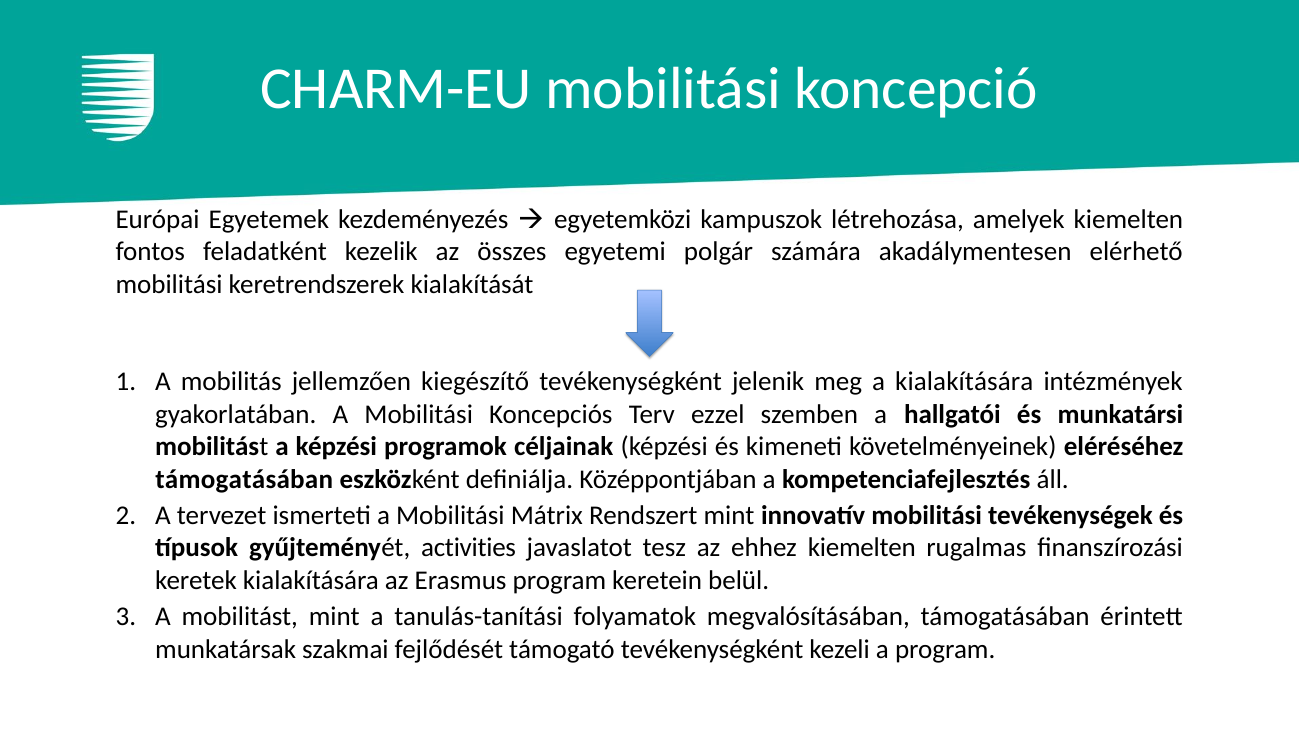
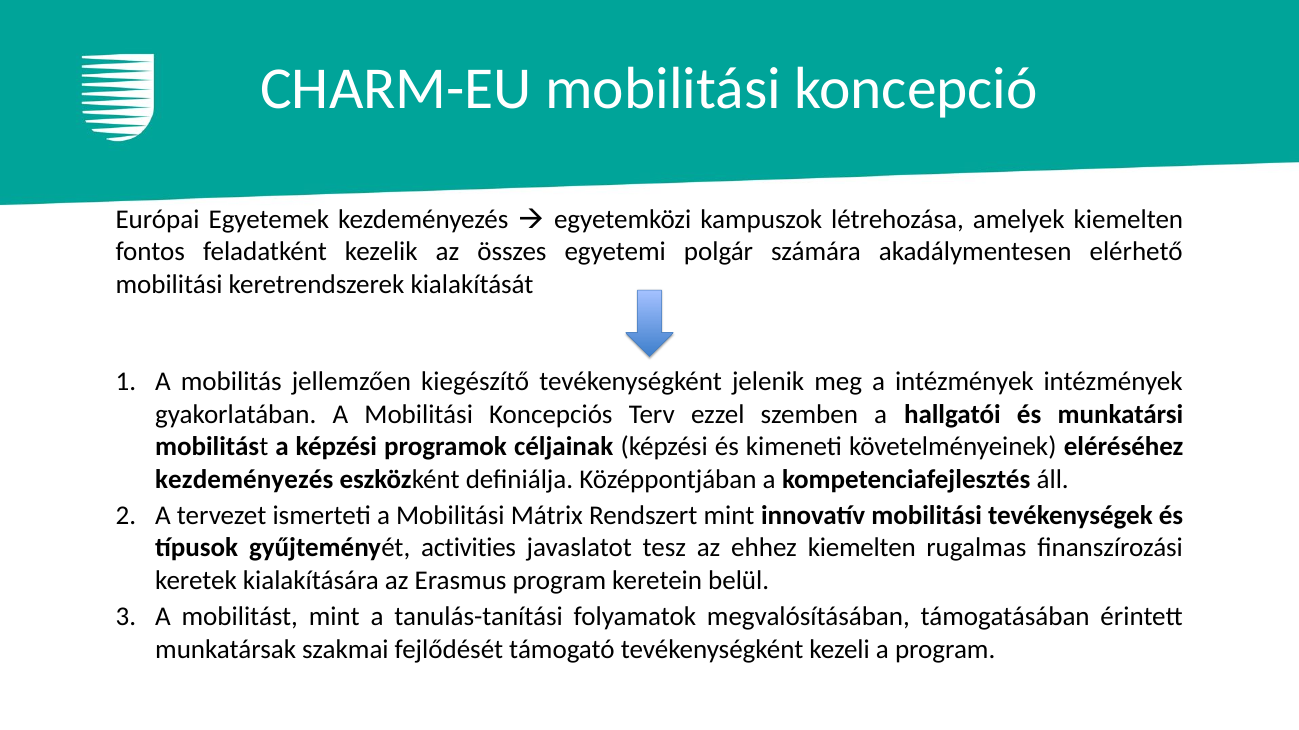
a kialakítására: kialakítására -> intézmények
támogatásában at (244, 479): támogatásában -> kezdeményezés
